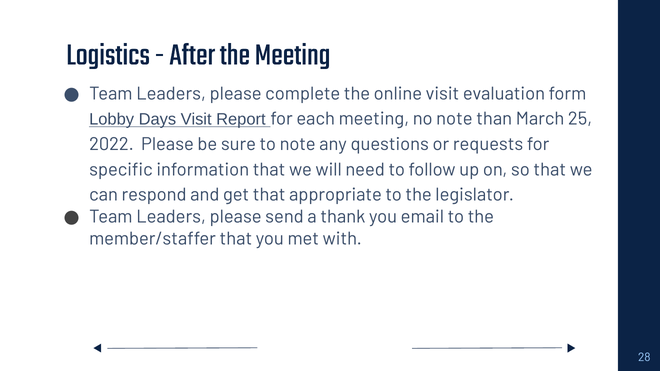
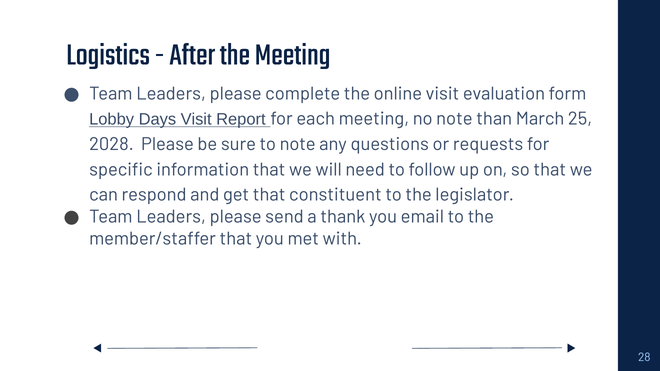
2022: 2022 -> 2028
appropriate: appropriate -> constituent
